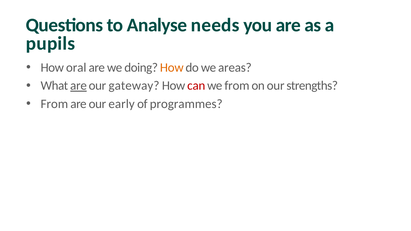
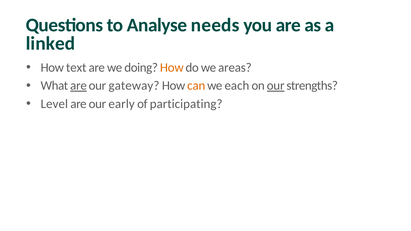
pupils: pupils -> linked
oral: oral -> text
can colour: red -> orange
we from: from -> each
our at (276, 86) underline: none -> present
From at (54, 104): From -> Level
programmes: programmes -> participating
